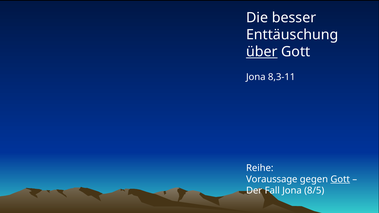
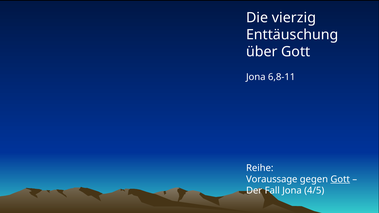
besser: besser -> vierzig
über underline: present -> none
8,3-11: 8,3-11 -> 6,8-11
8/5: 8/5 -> 4/5
